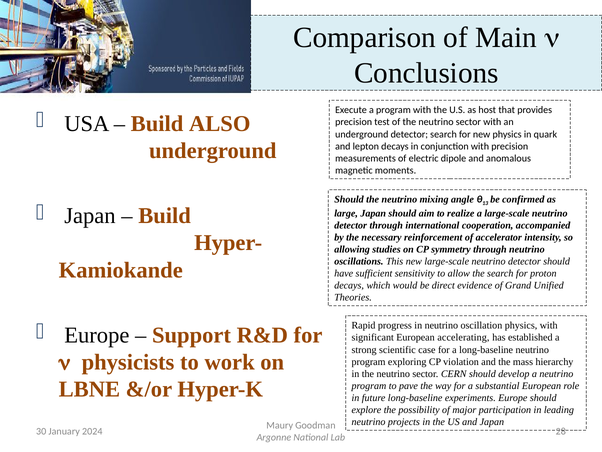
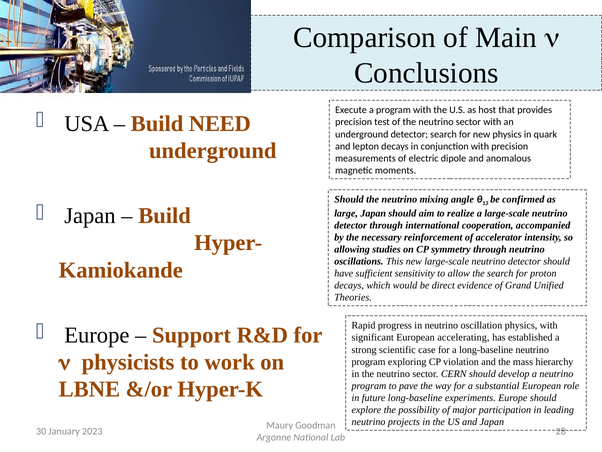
ALSO: ALSO -> NEED
2024: 2024 -> 2023
